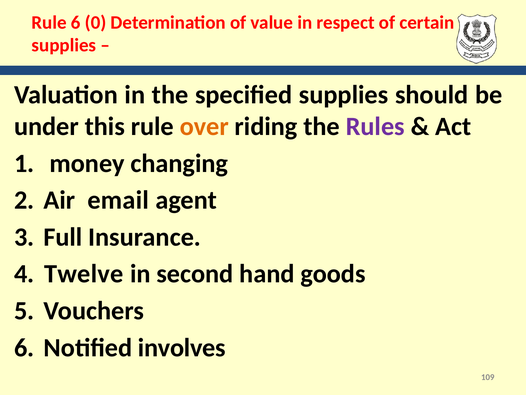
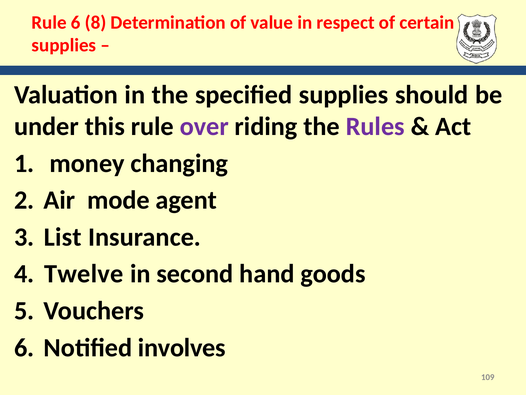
0: 0 -> 8
over colour: orange -> purple
email: email -> mode
Full: Full -> List
